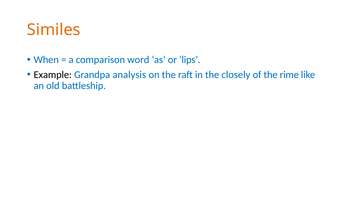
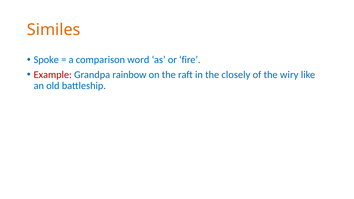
When: When -> Spoke
lips: lips -> fire
Example colour: black -> red
analysis: analysis -> rainbow
rime: rime -> wiry
